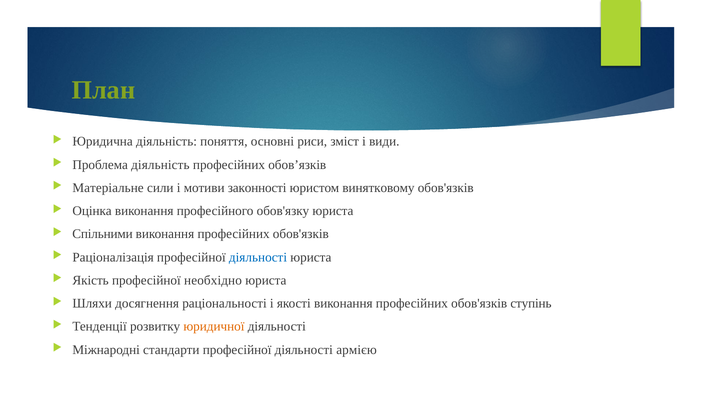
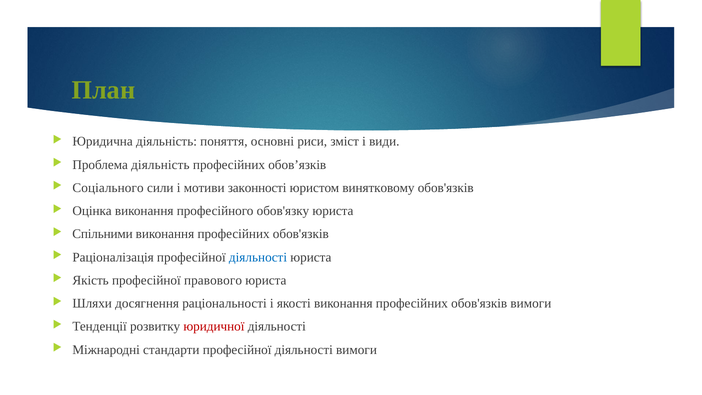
Матеріальне: Матеріальне -> Соціального
необхідно: необхідно -> правового
обов'язків ступінь: ступінь -> вимоги
юридичної colour: orange -> red
діяльності армією: армією -> вимоги
